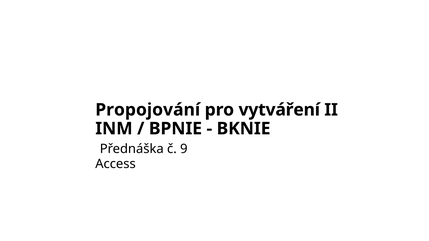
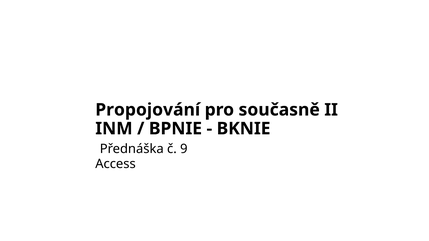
vytváření: vytváření -> současně
